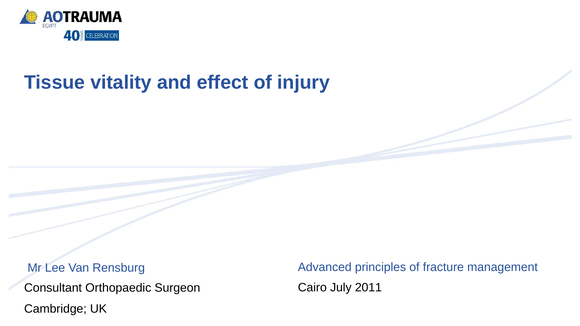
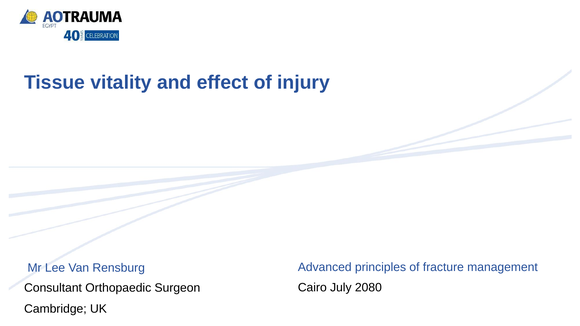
2011: 2011 -> 2080
